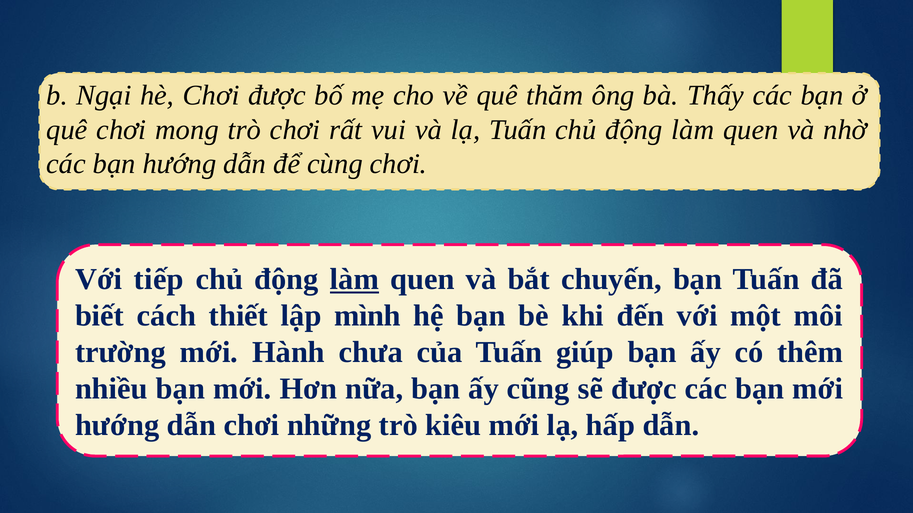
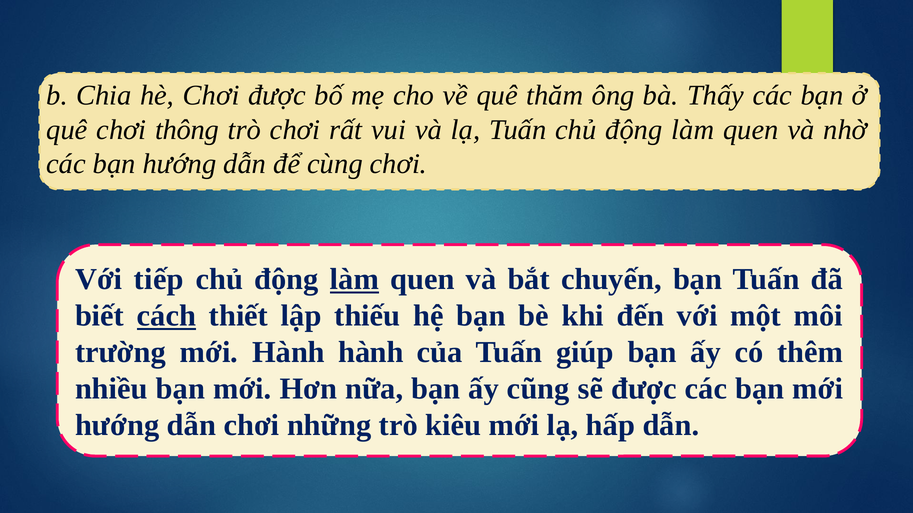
Ngại: Ngại -> Chia
mong: mong -> thông
cách underline: none -> present
mình: mình -> thiếu
Hành chưa: chưa -> hành
